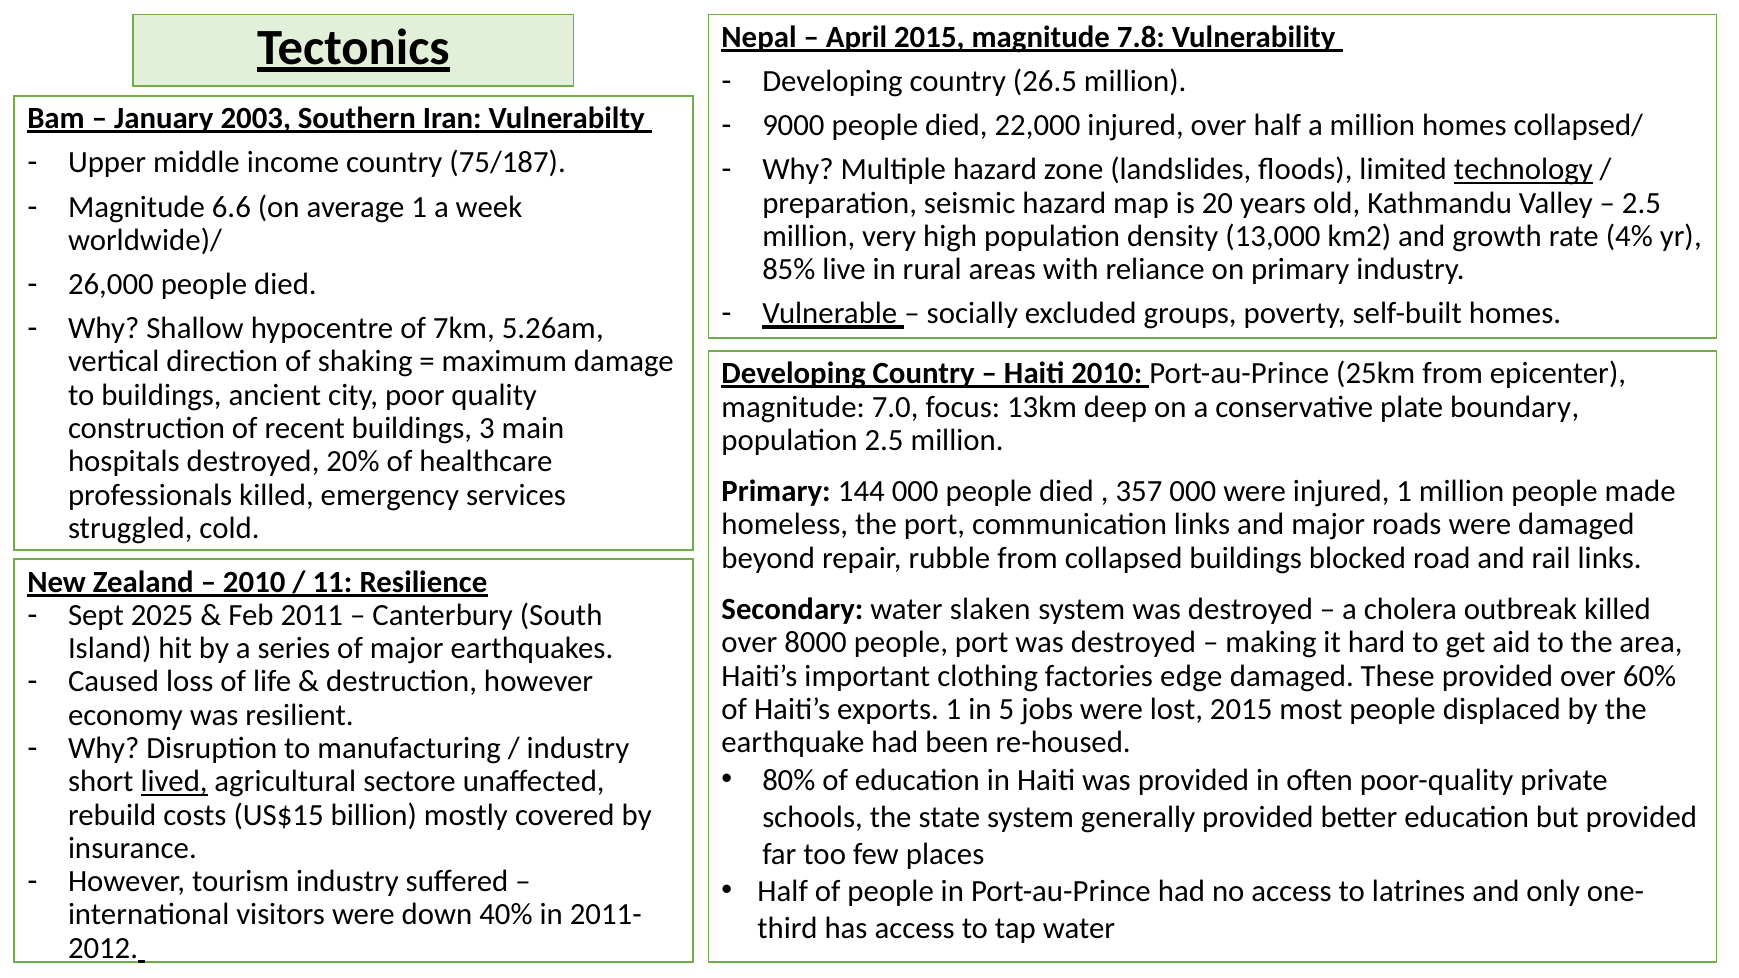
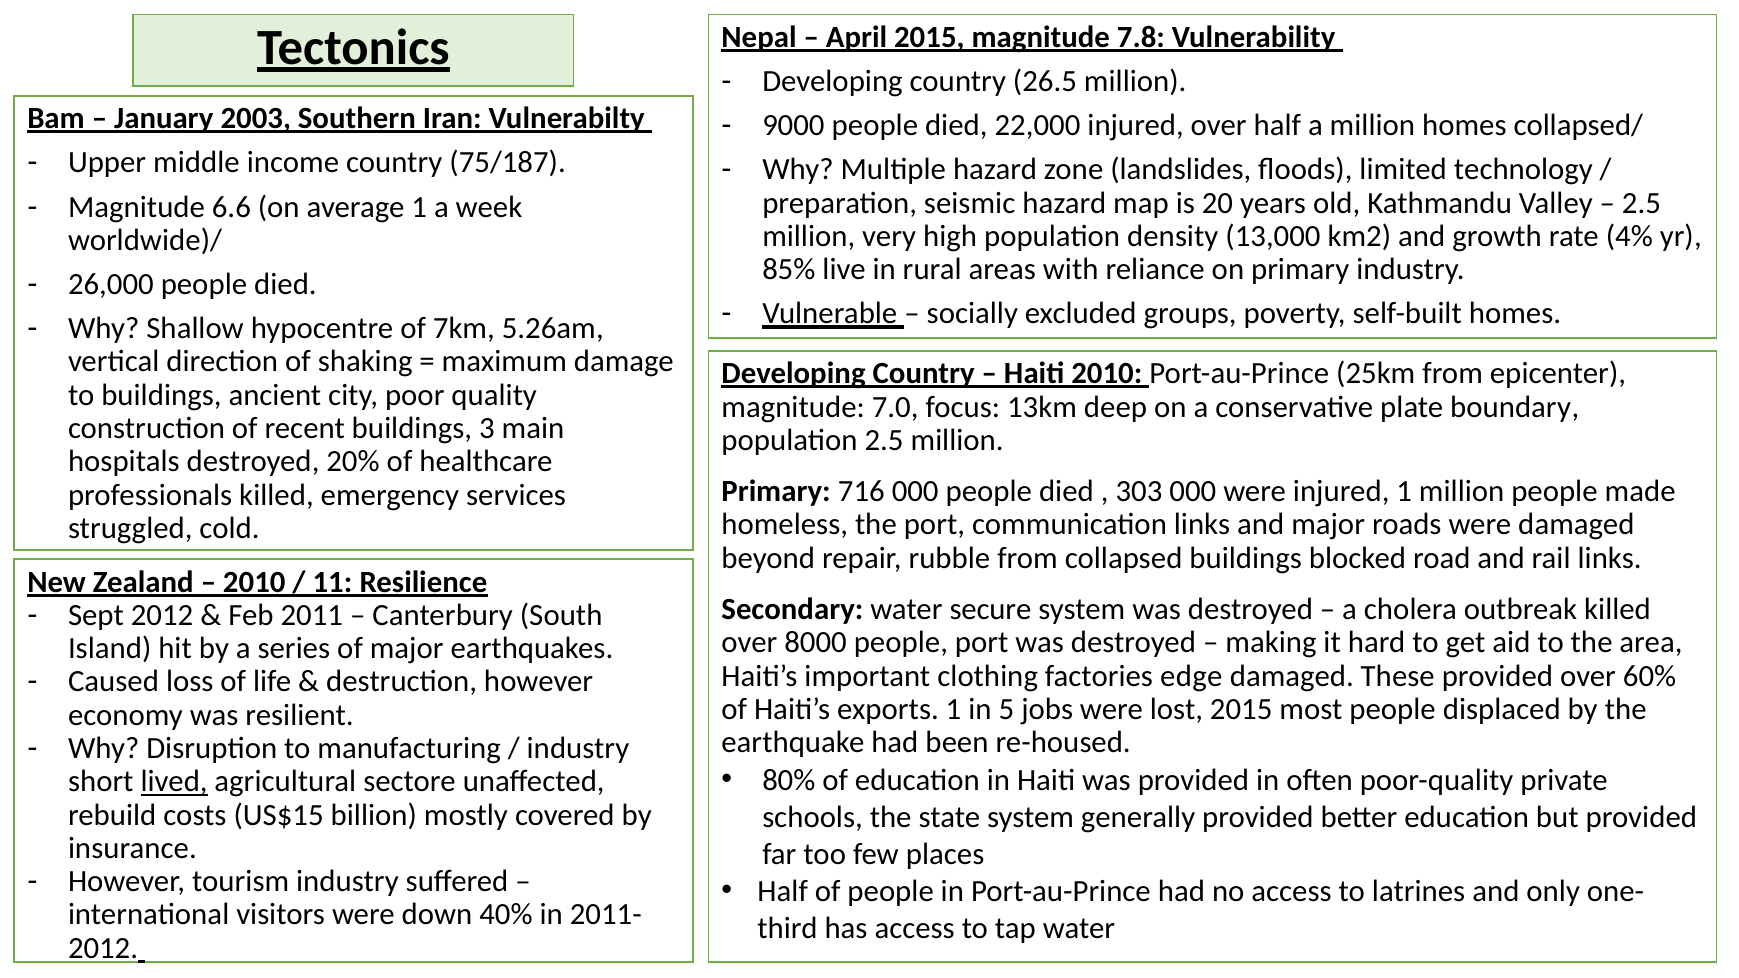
technology underline: present -> none
144: 144 -> 716
357: 357 -> 303
slaken: slaken -> secure
Sept 2025: 2025 -> 2012
